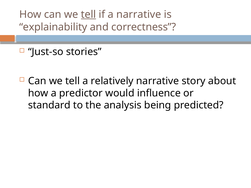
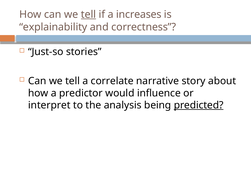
a narrative: narrative -> increases
relatively: relatively -> correlate
standard: standard -> interpret
predicted underline: none -> present
